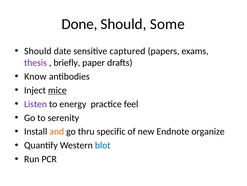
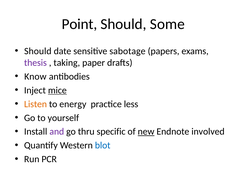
Done: Done -> Point
captured: captured -> sabotage
briefly: briefly -> taking
Listen colour: purple -> orange
feel: feel -> less
serenity: serenity -> yourself
and colour: orange -> purple
new underline: none -> present
organize: organize -> involved
